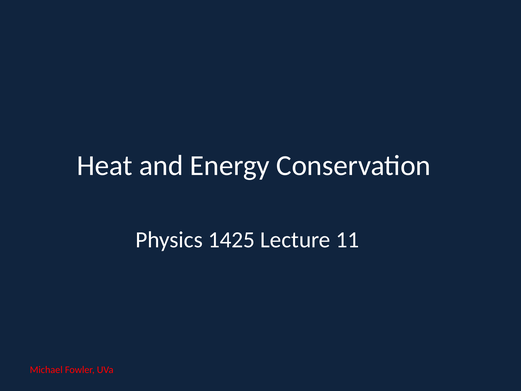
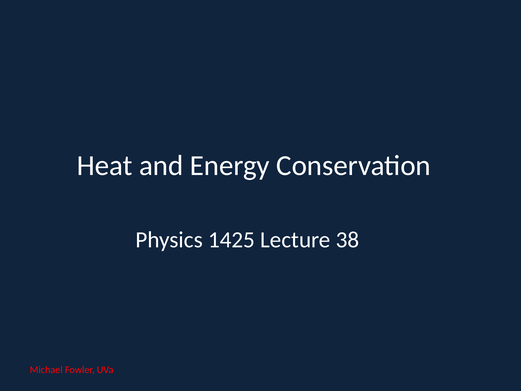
11: 11 -> 38
